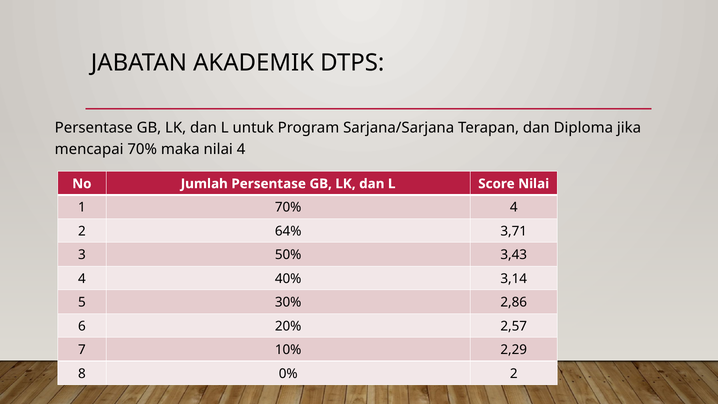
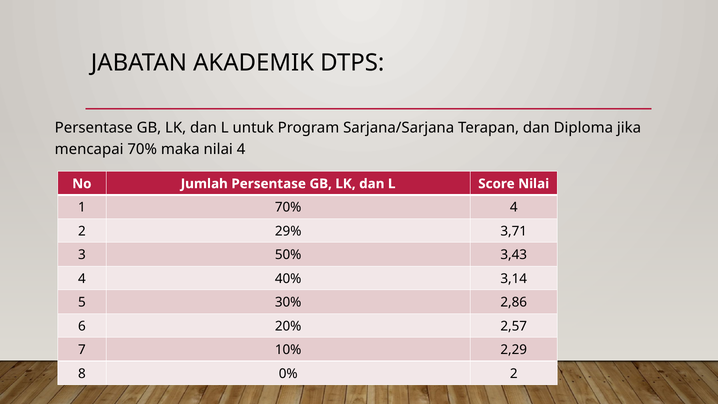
64%: 64% -> 29%
